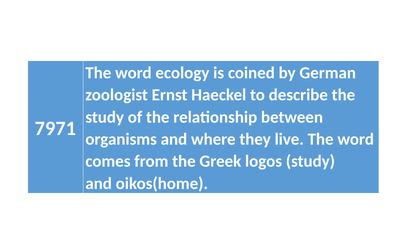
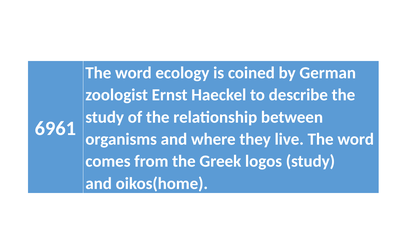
7971: 7971 -> 6961
